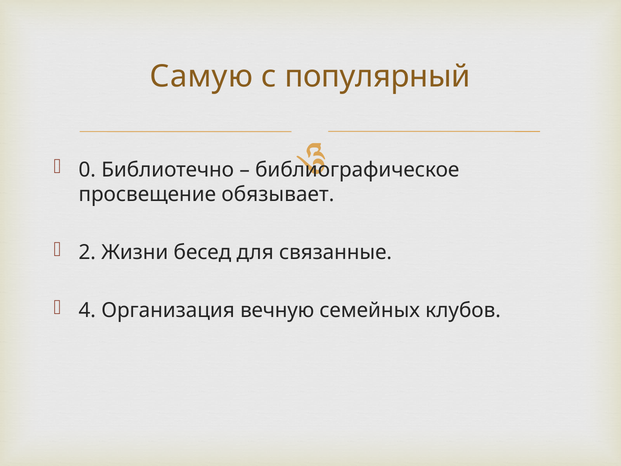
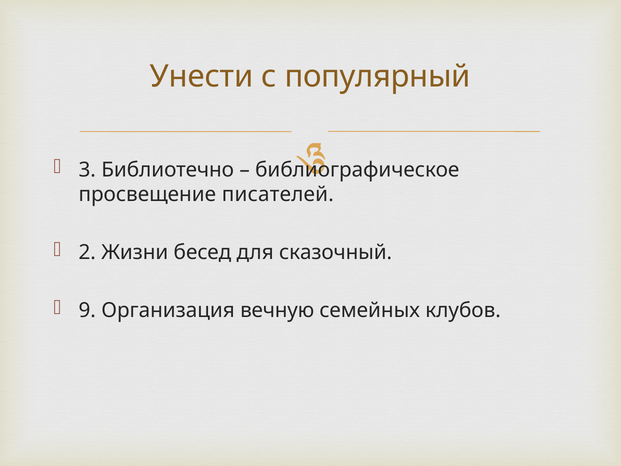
Самую: Самую -> Унести
0: 0 -> 3
обязывает: обязывает -> писателей
связанные: связанные -> сказочный
4: 4 -> 9
